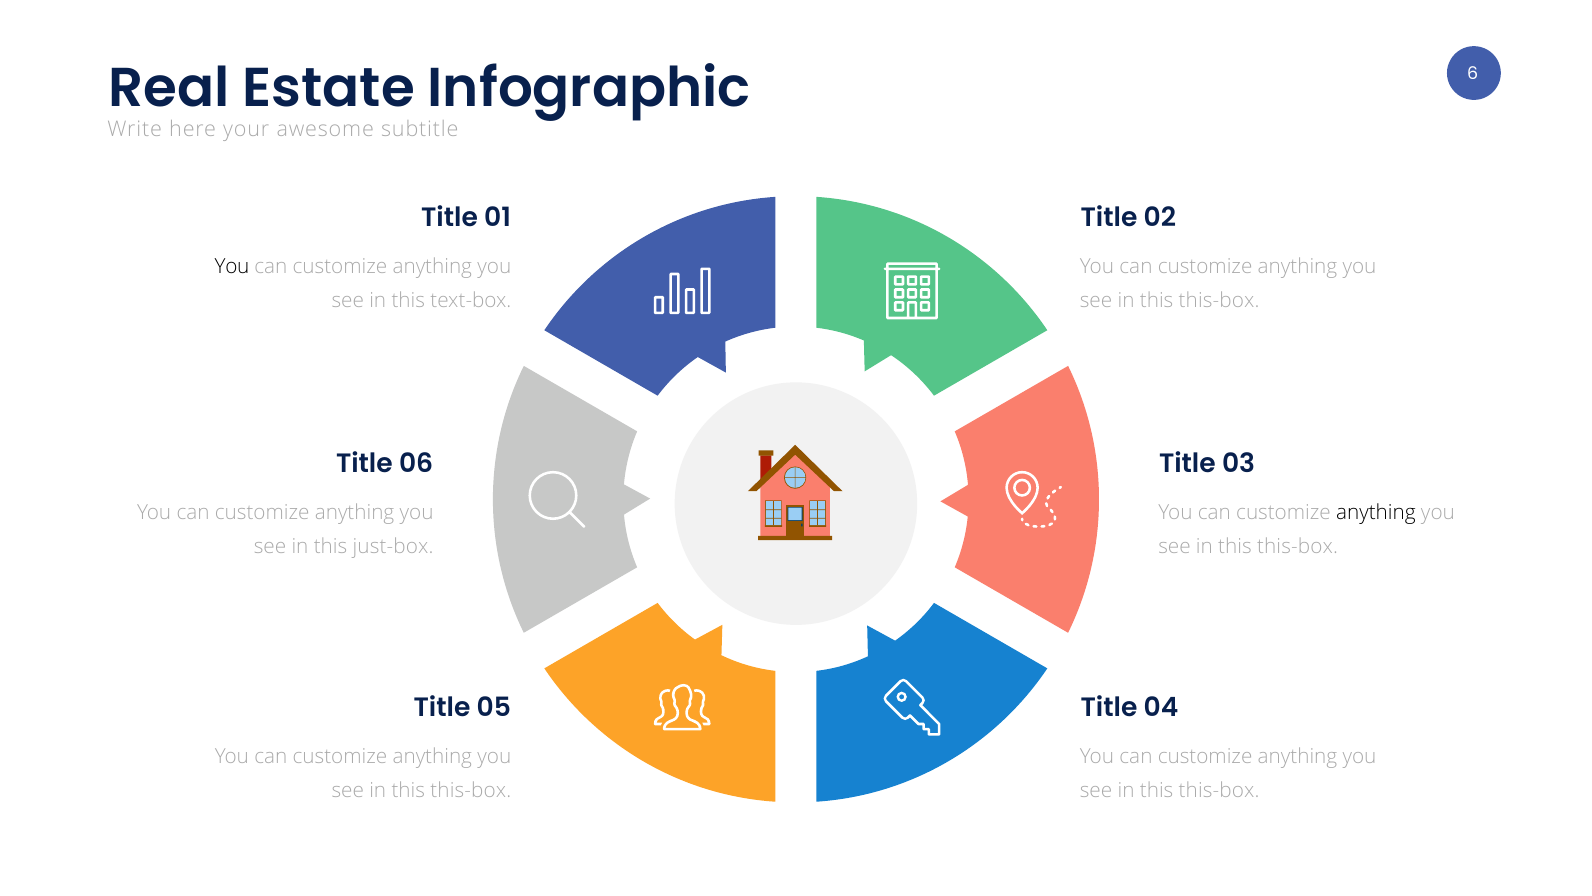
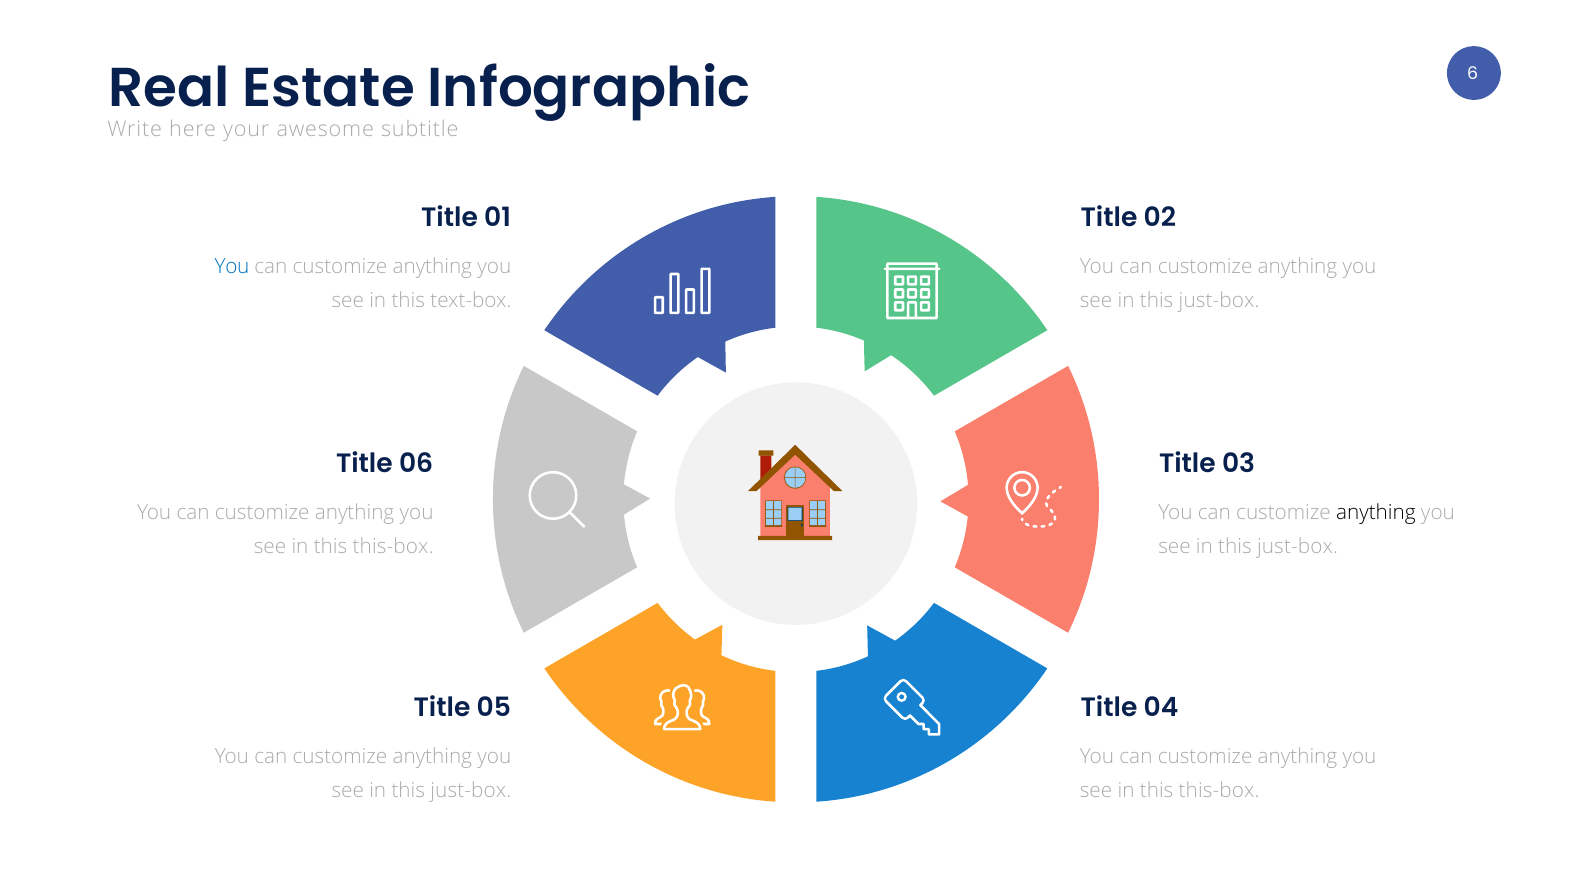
You at (232, 267) colour: black -> blue
this-box at (1219, 301): this-box -> just-box
just-box at (393, 547): just-box -> this-box
this-box at (1298, 547): this-box -> just-box
this-box at (471, 790): this-box -> just-box
